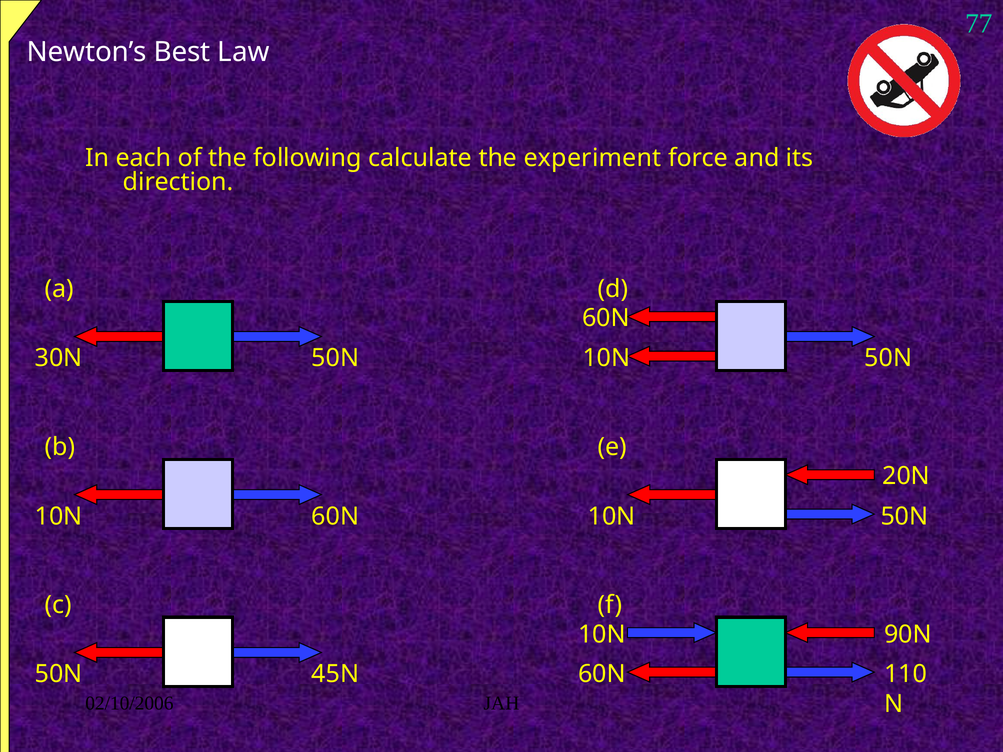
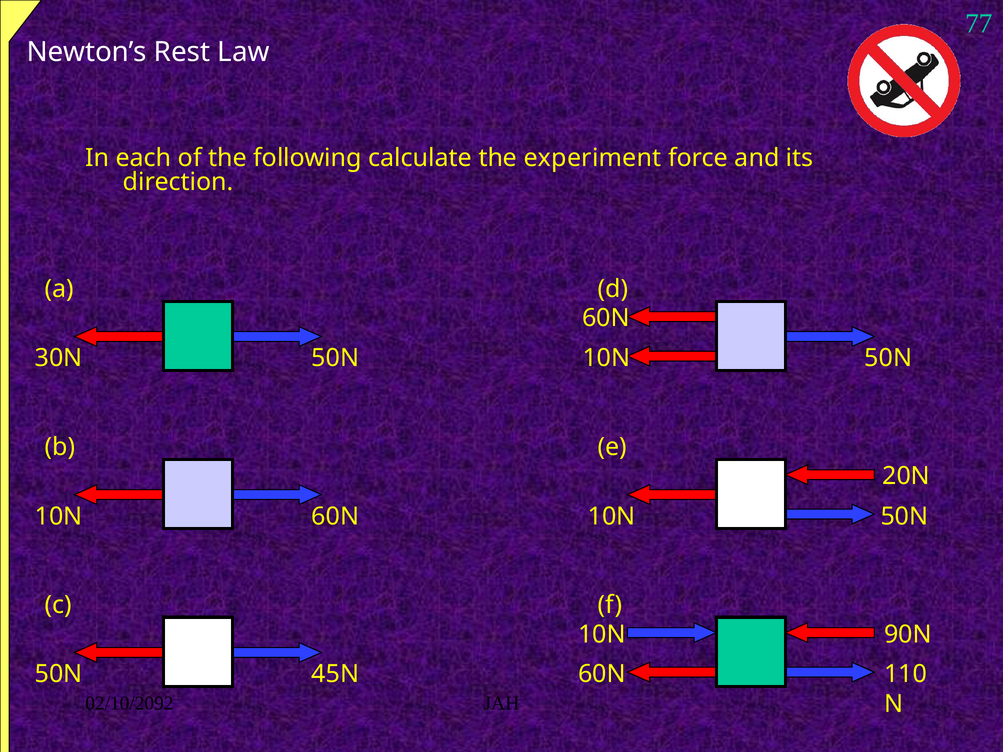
Best: Best -> Rest
02/10/2006: 02/10/2006 -> 02/10/2092
